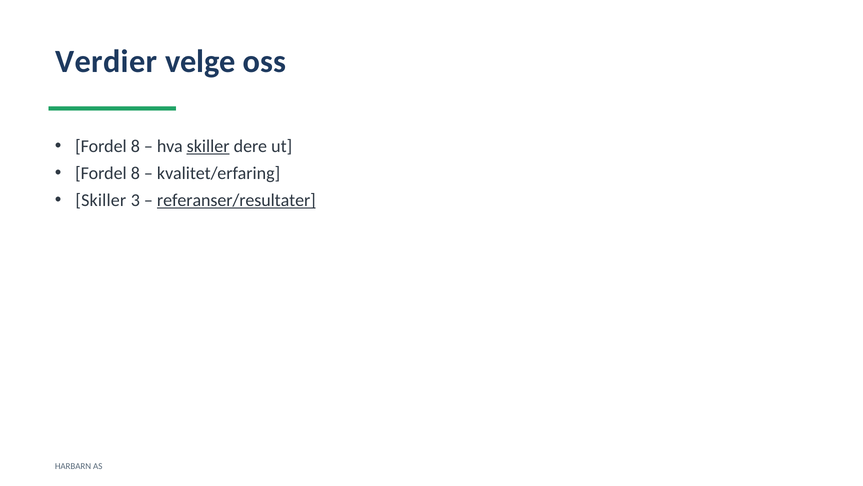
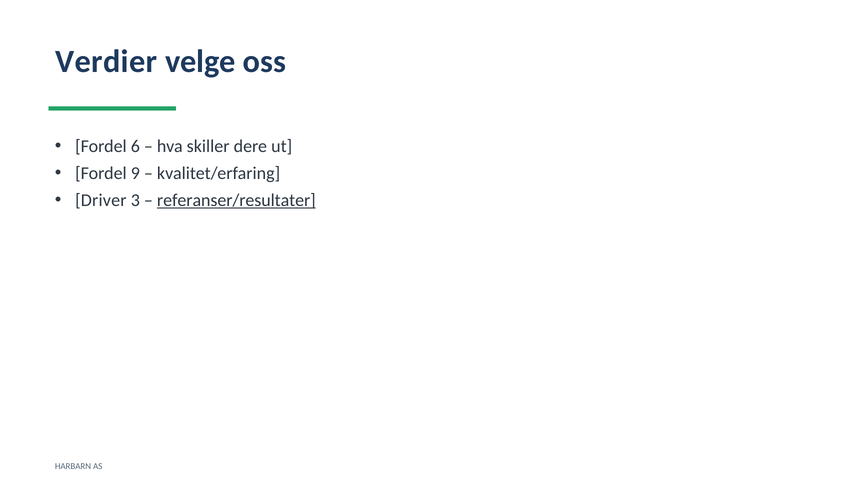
8 at (135, 146): 8 -> 6
skiller at (208, 146) underline: present -> none
8 at (135, 173): 8 -> 9
Skiller at (101, 200): Skiller -> Driver
